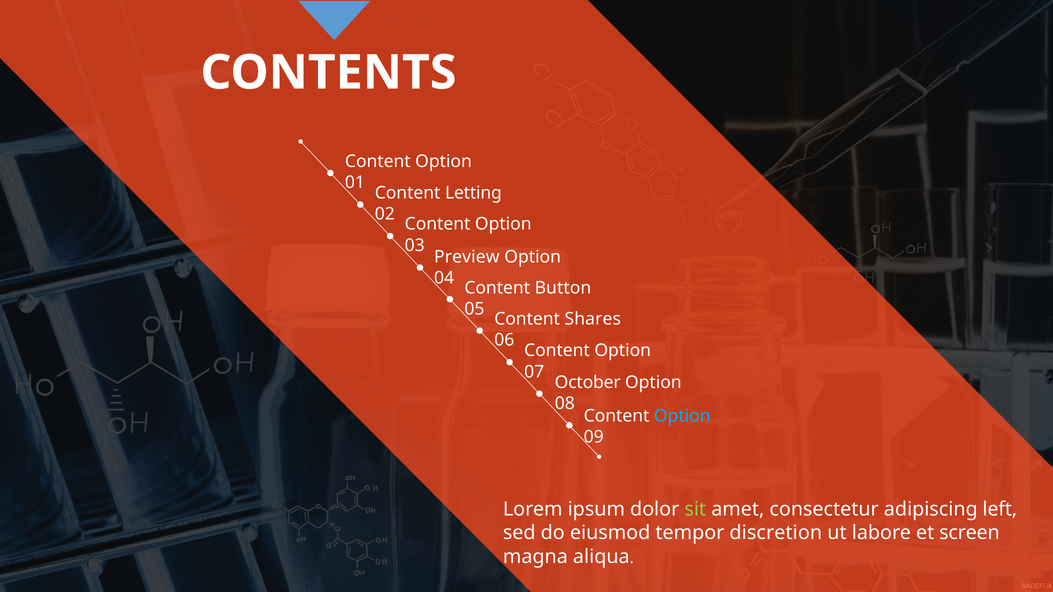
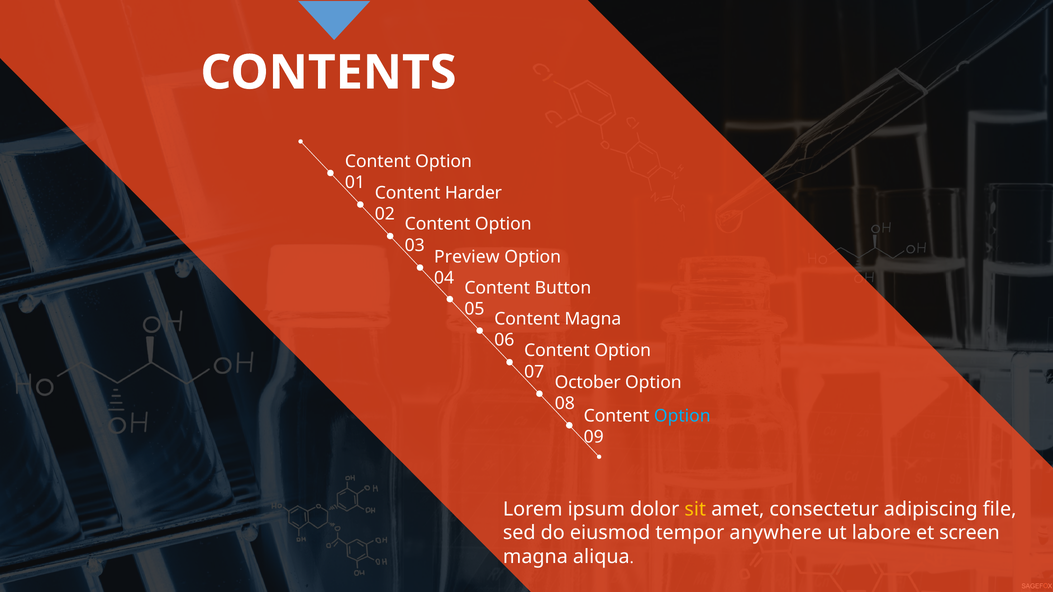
Letting: Letting -> Harder
Content Shares: Shares -> Magna
sit colour: light green -> yellow
left: left -> file
discretion: discretion -> anywhere
